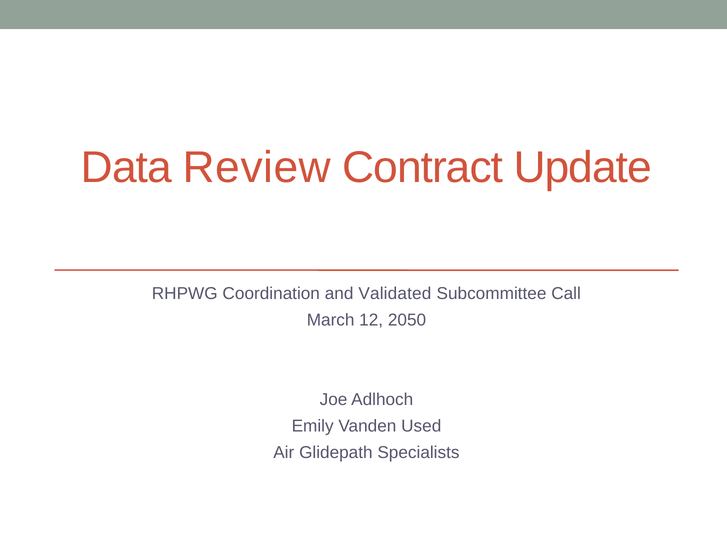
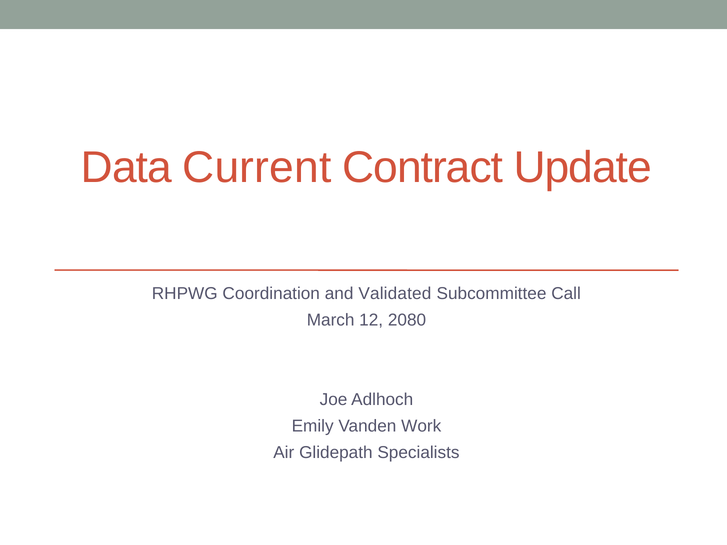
Review: Review -> Current
2050: 2050 -> 2080
Used: Used -> Work
